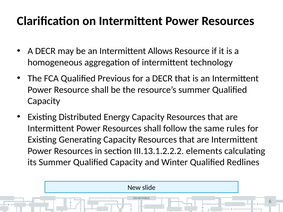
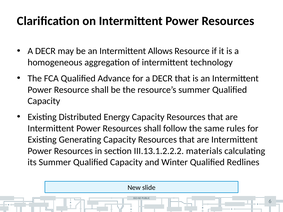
Previous: Previous -> Advance
elements: elements -> materials
